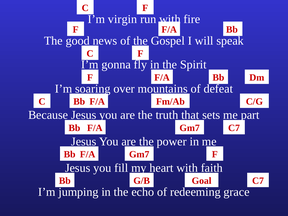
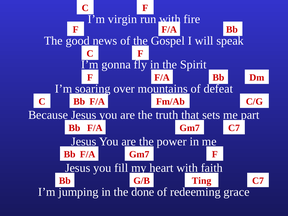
Goal: Goal -> Ting
echo: echo -> done
